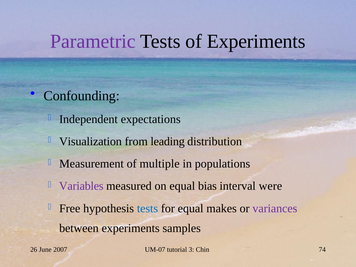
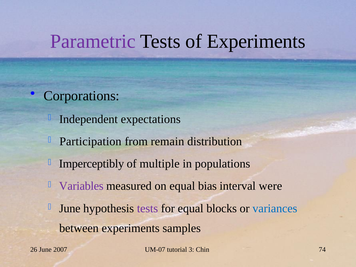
Confounding: Confounding -> Corporations
Visualization: Visualization -> Participation
leading: leading -> remain
Measurement: Measurement -> Imperceptibly
Free at (70, 208): Free -> June
tests at (147, 208) colour: blue -> purple
makes: makes -> blocks
variances colour: purple -> blue
